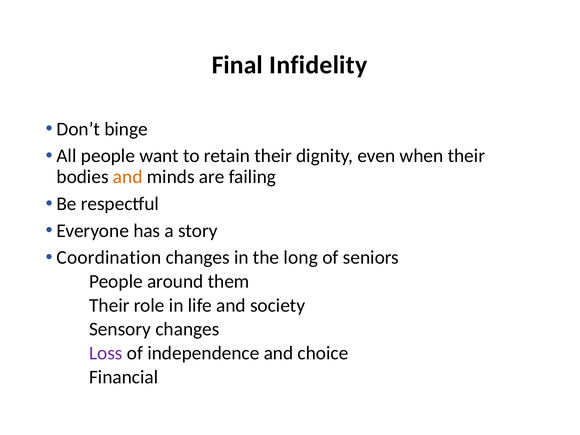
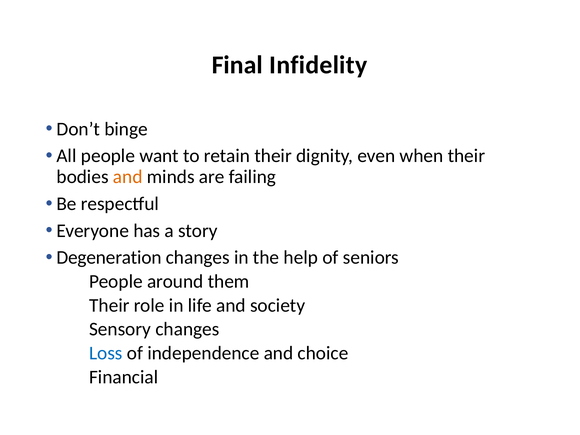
Coordination: Coordination -> Degeneration
long: long -> help
Loss colour: purple -> blue
